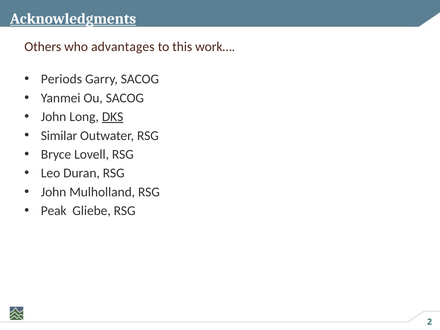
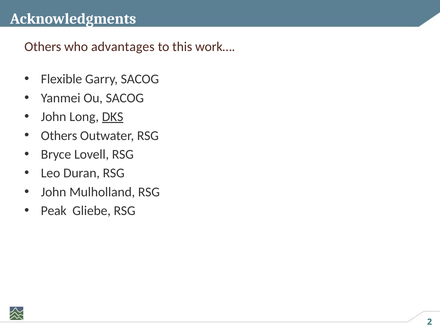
Acknowledgments underline: present -> none
Periods: Periods -> Flexible
Similar at (59, 136): Similar -> Others
